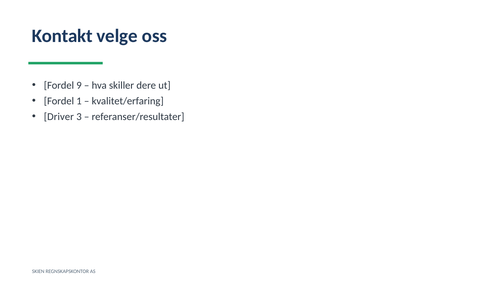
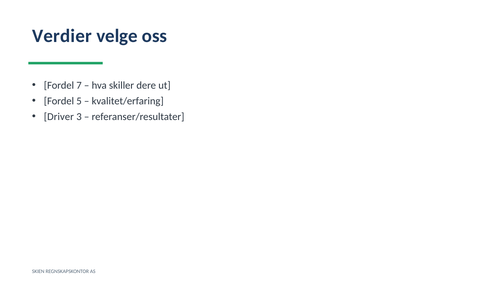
Kontakt: Kontakt -> Verdier
9: 9 -> 7
1: 1 -> 5
